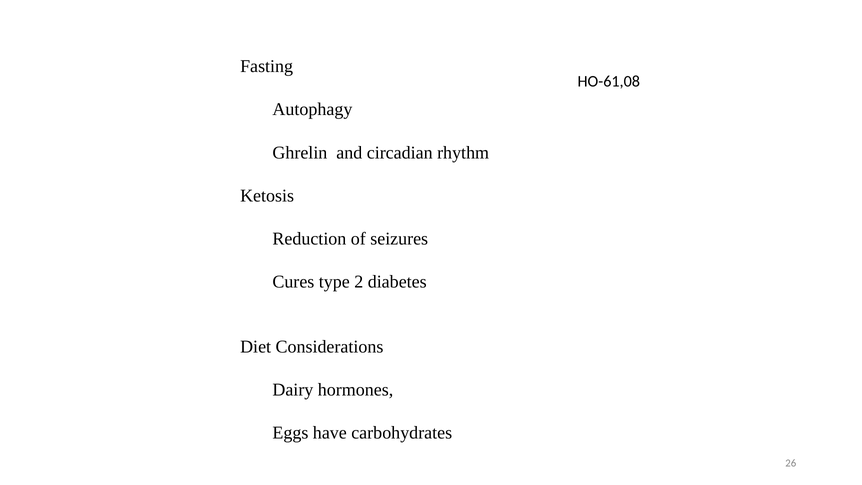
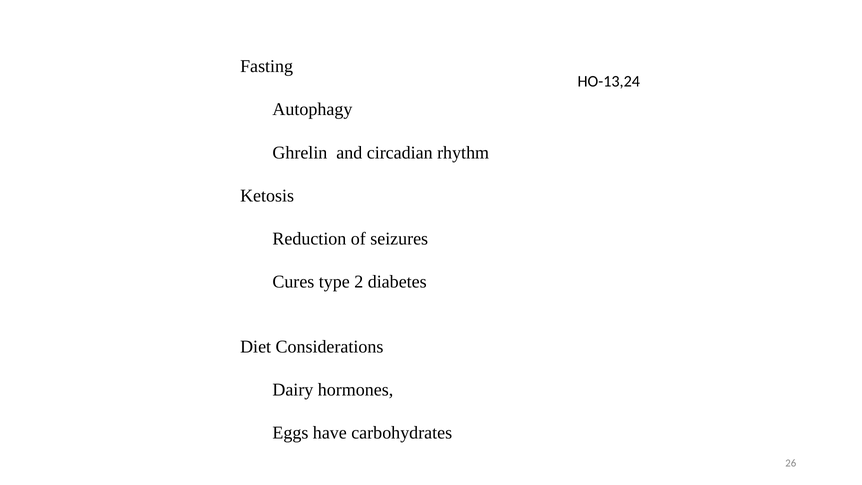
HO-61,08: HO-61,08 -> HO-13,24
